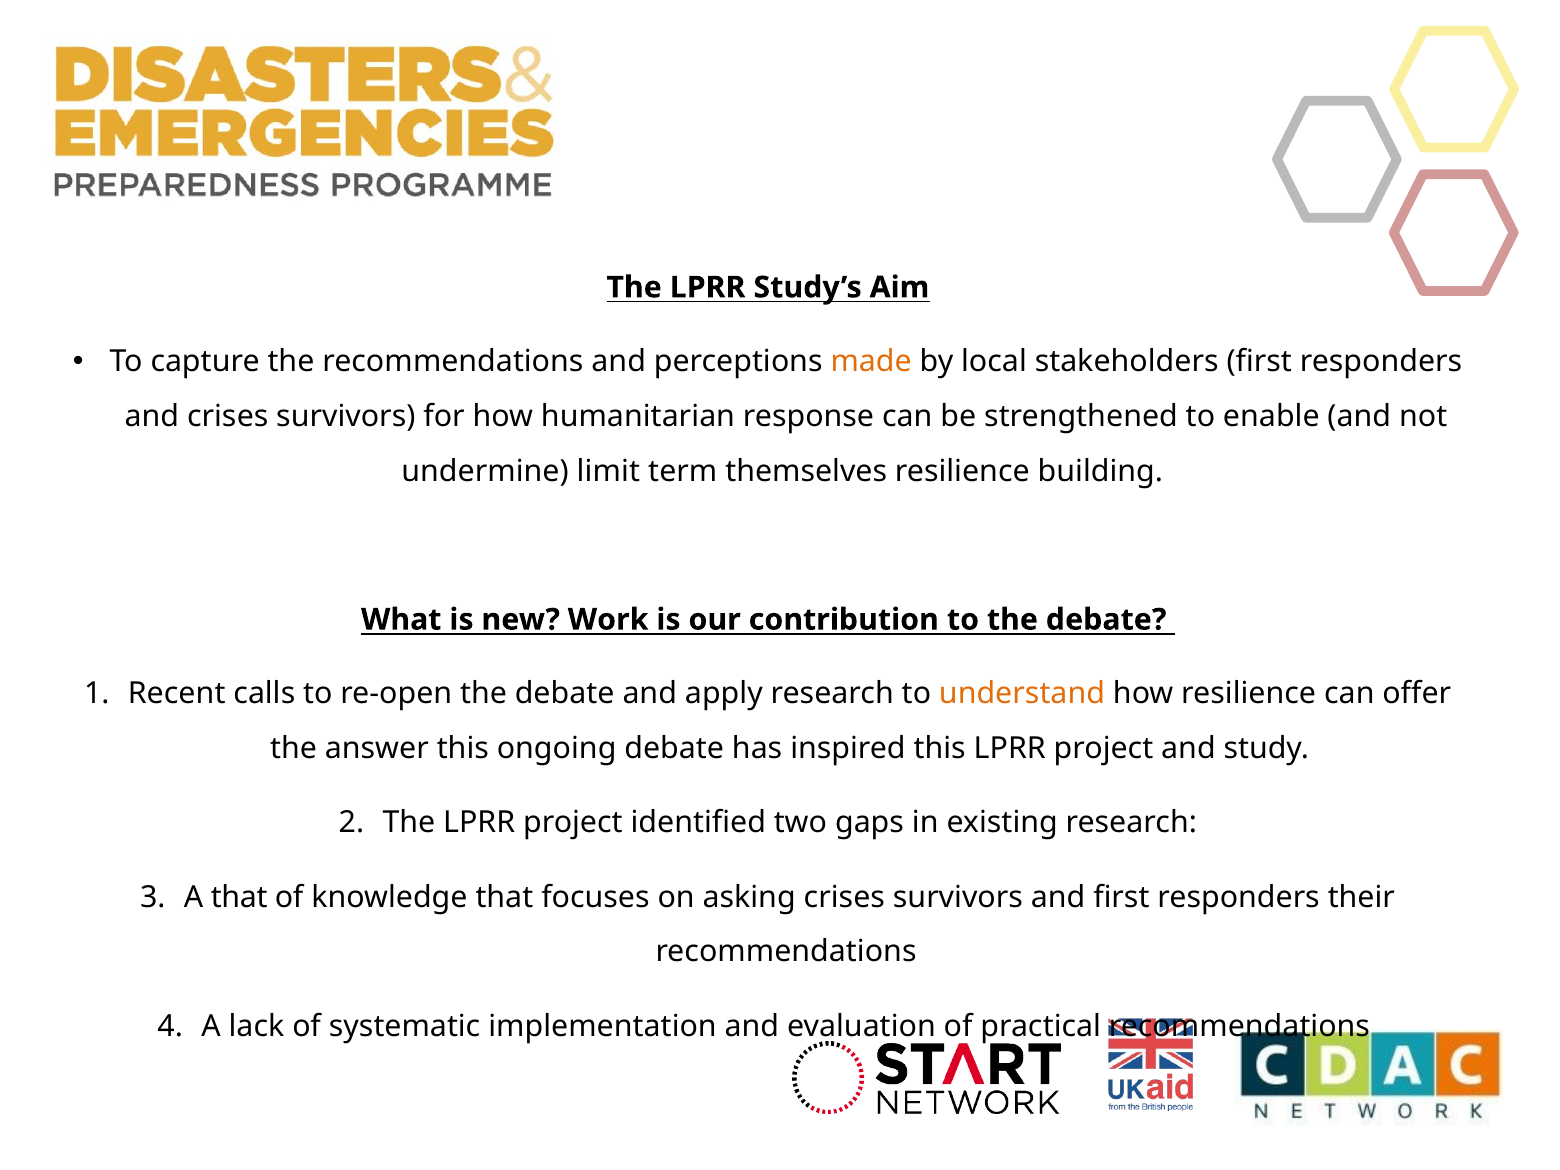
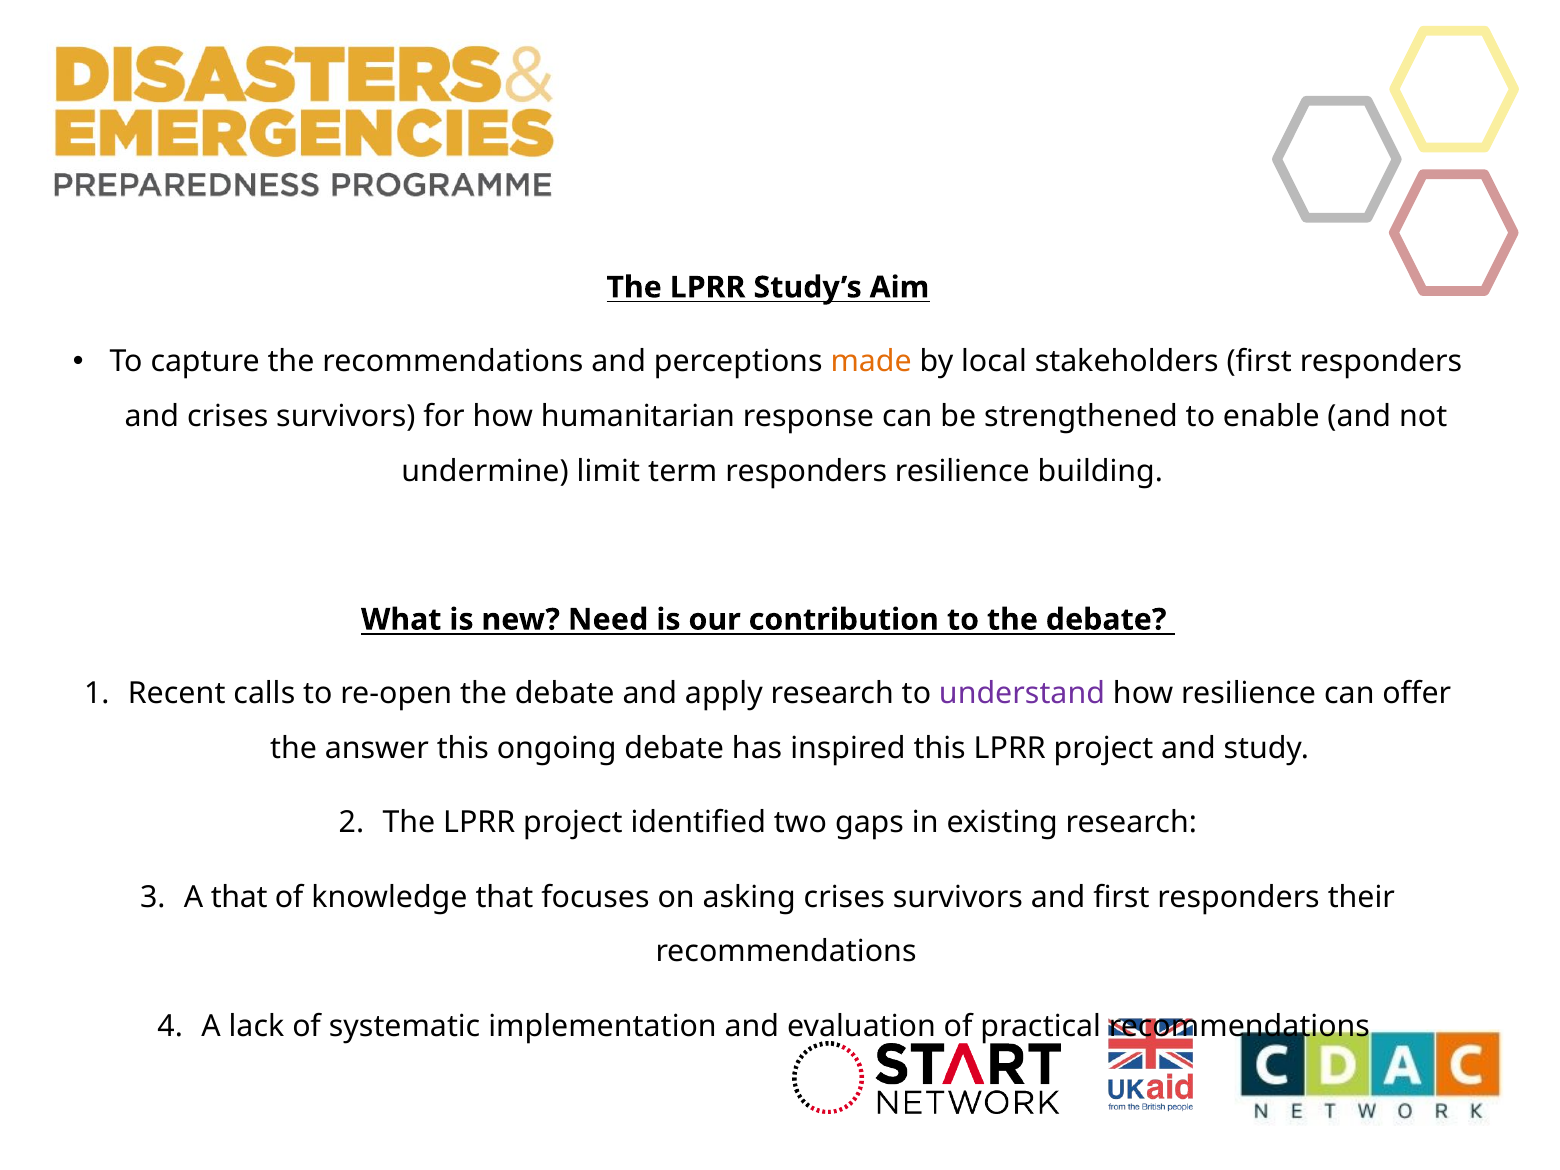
term themselves: themselves -> responders
Work: Work -> Need
understand colour: orange -> purple
